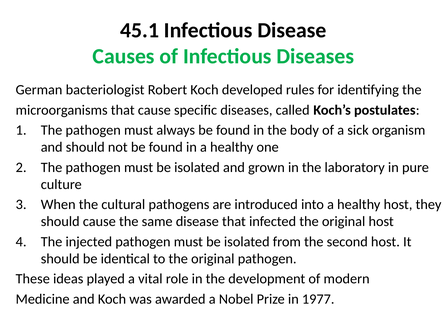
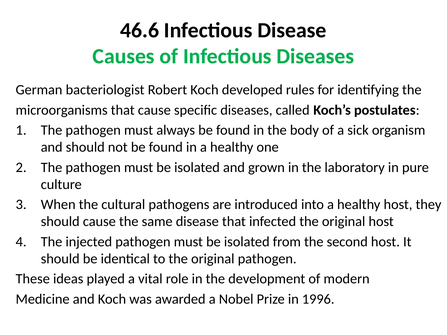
45.1: 45.1 -> 46.6
1977: 1977 -> 1996
